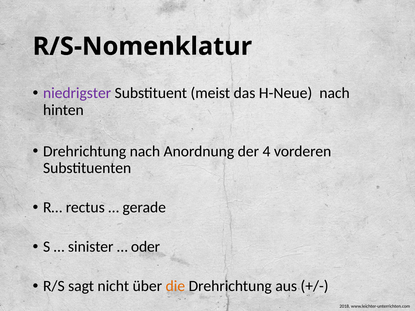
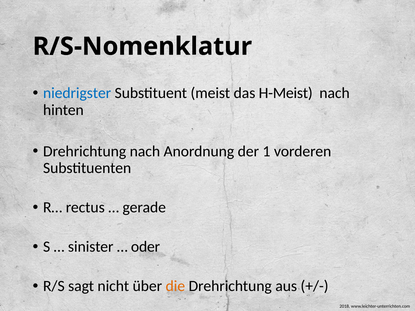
niedrigster colour: purple -> blue
H-Neue: H-Neue -> H-Meist
4: 4 -> 1
